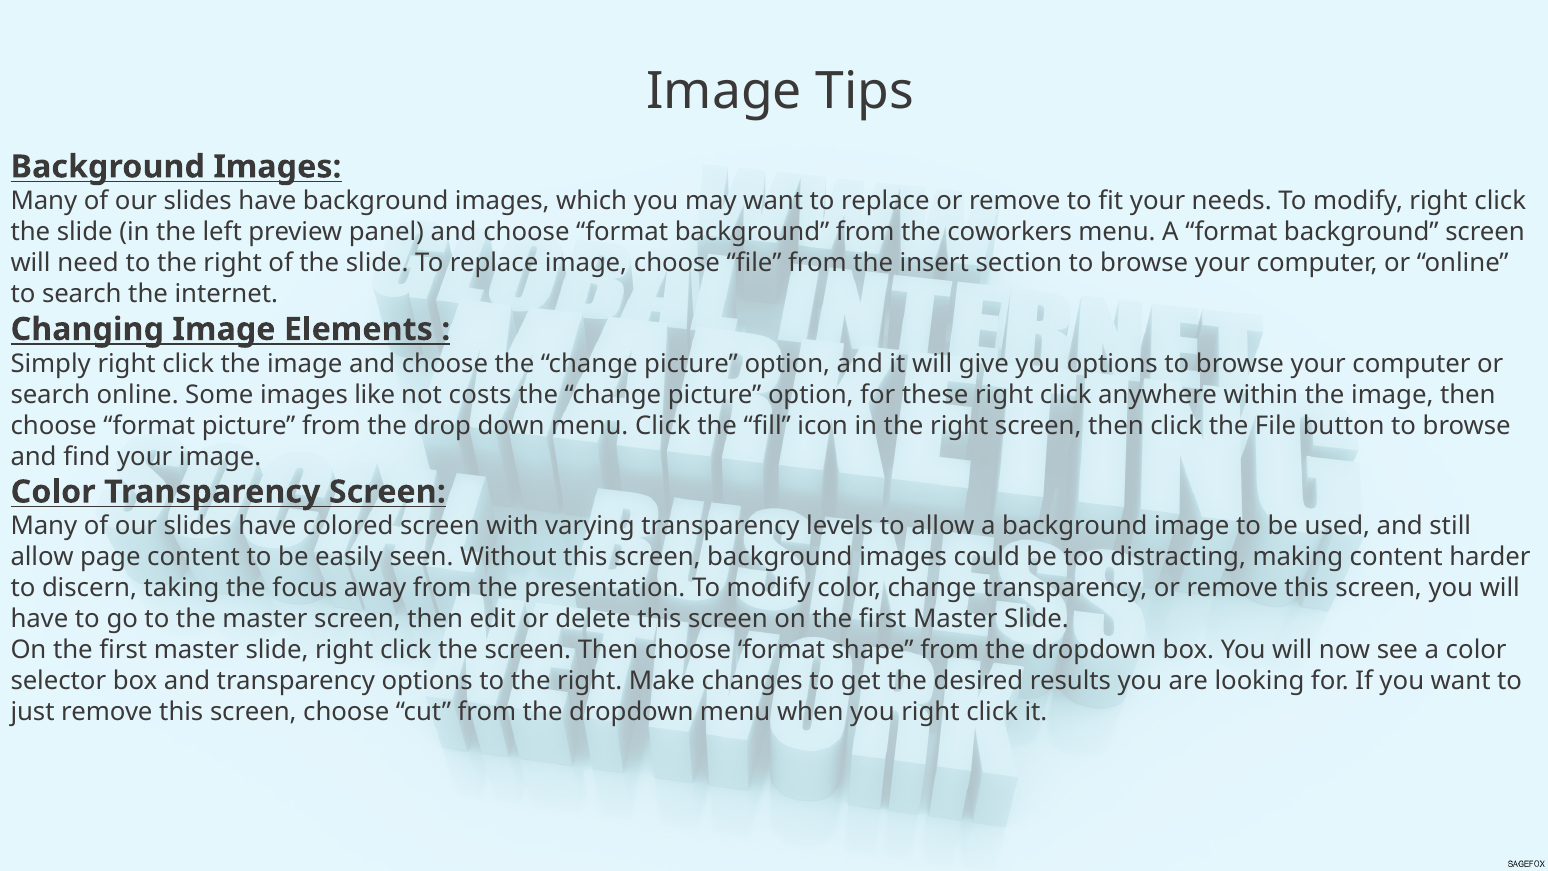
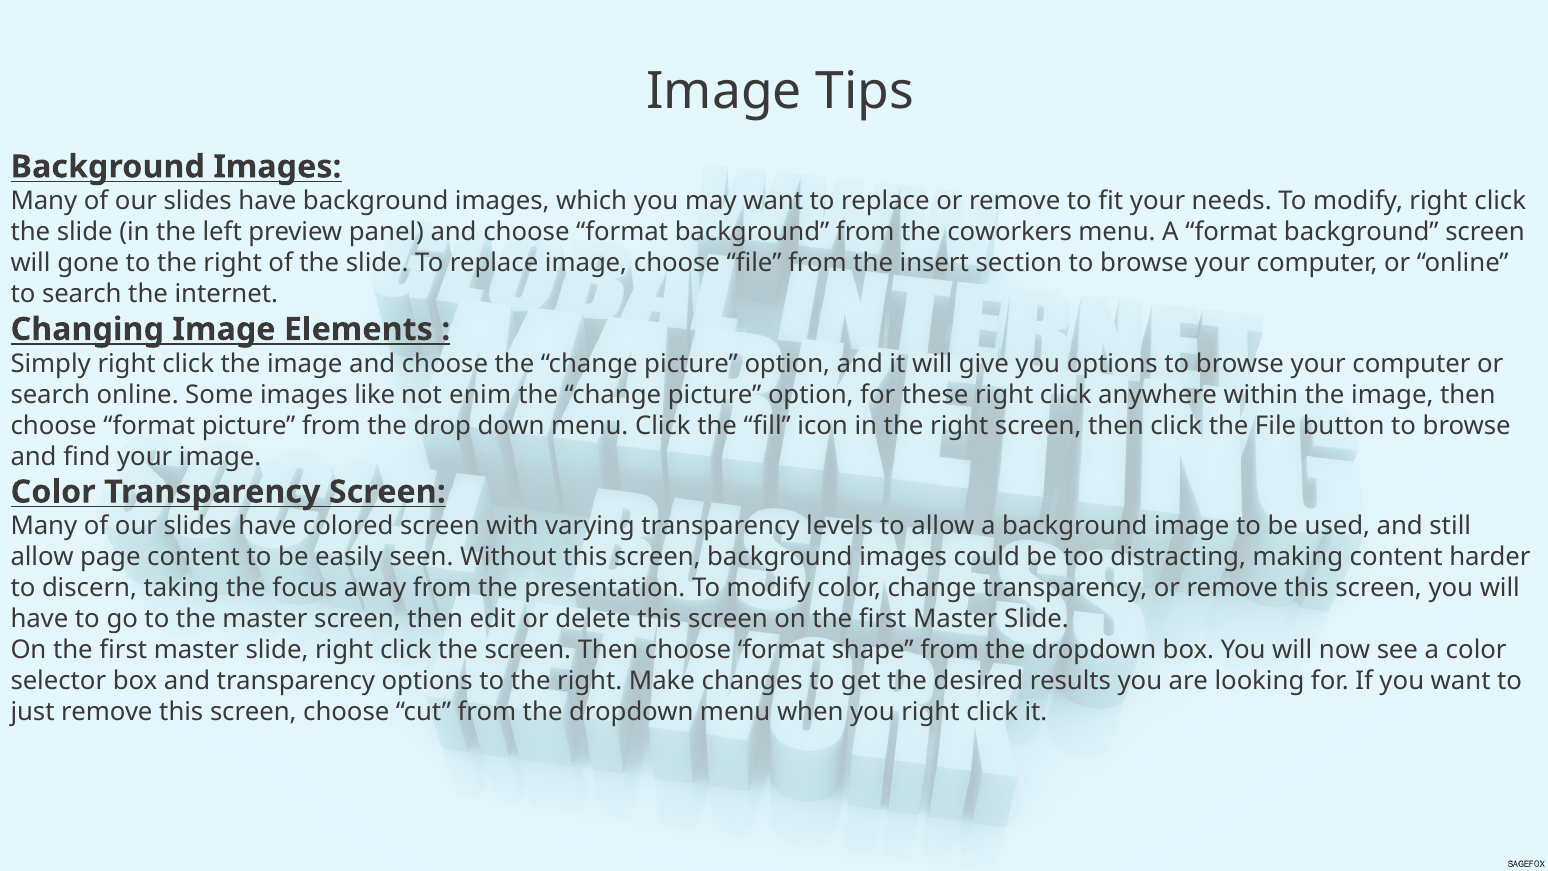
need: need -> gone
costs: costs -> enim
